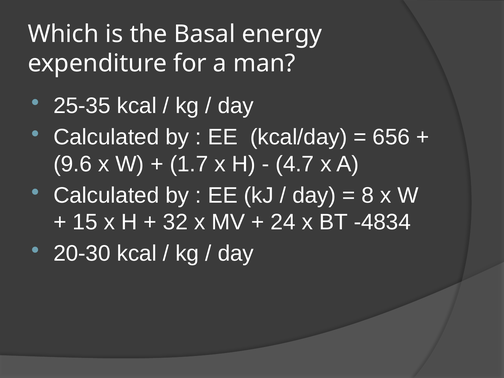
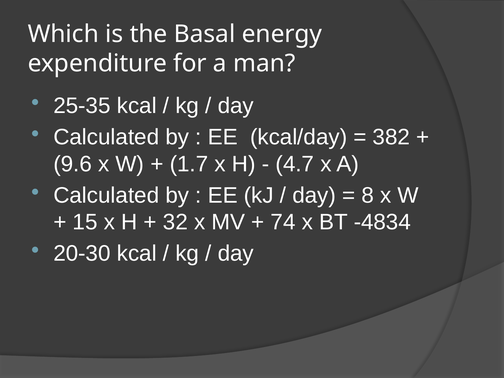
656: 656 -> 382
24: 24 -> 74
